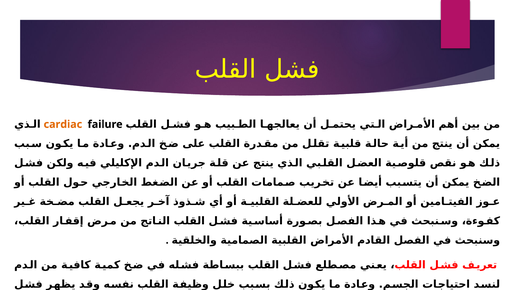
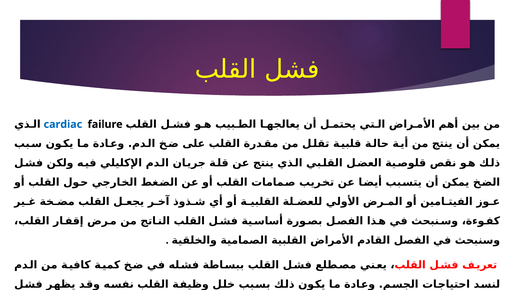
cardiac colour: orange -> blue
